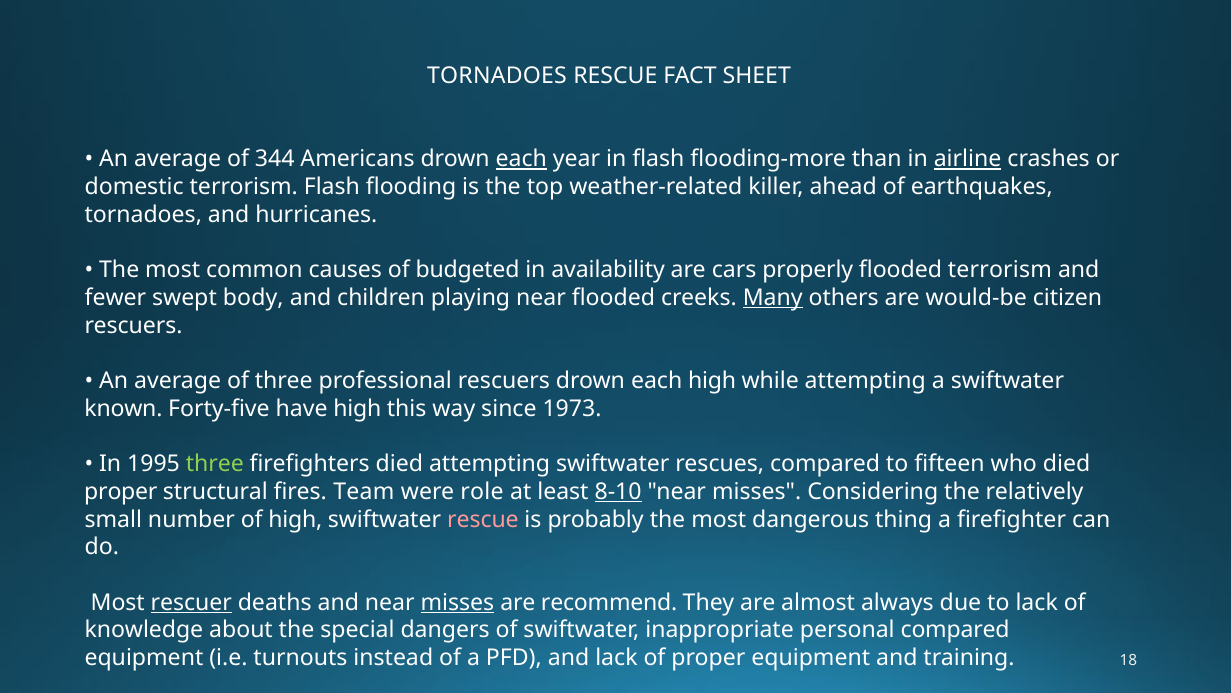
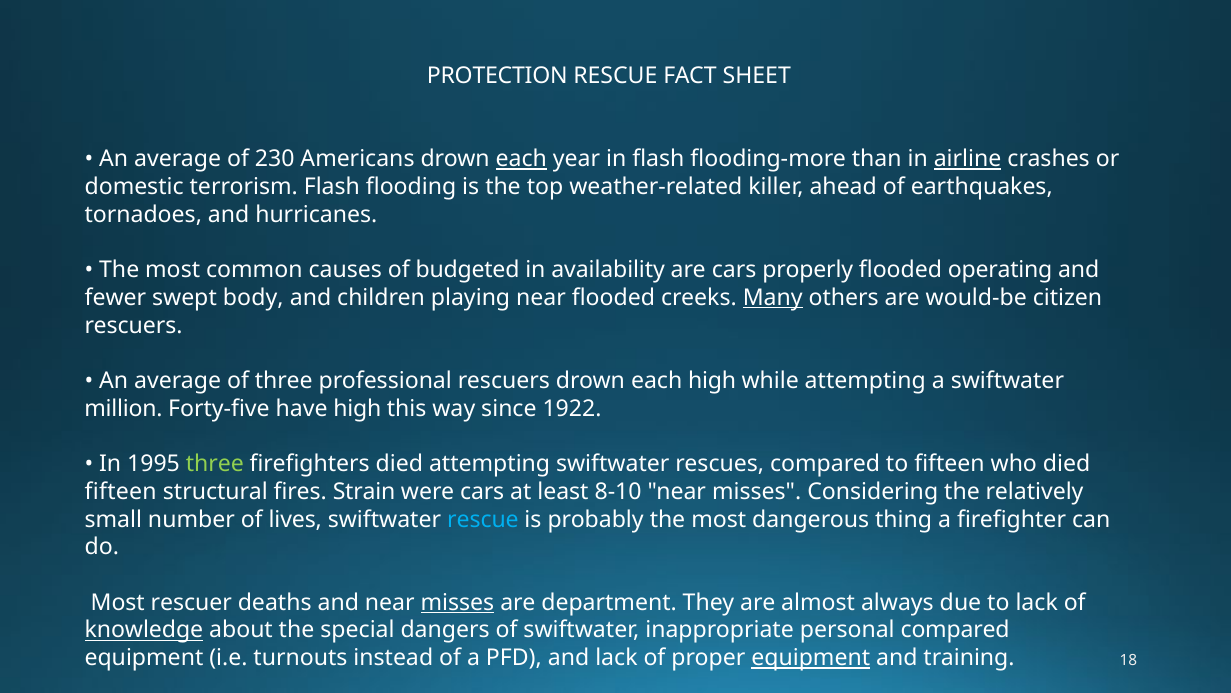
TORNADOES at (497, 76): TORNADOES -> PROTECTION
344: 344 -> 230
flooded terrorism: terrorism -> operating
known: known -> million
1973: 1973 -> 1922
proper at (121, 491): proper -> fifteen
Team: Team -> Strain
were role: role -> cars
8-10 underline: present -> none
of high: high -> lives
rescue at (483, 519) colour: pink -> light blue
rescuer underline: present -> none
recommend: recommend -> department
knowledge underline: none -> present
equipment at (811, 658) underline: none -> present
